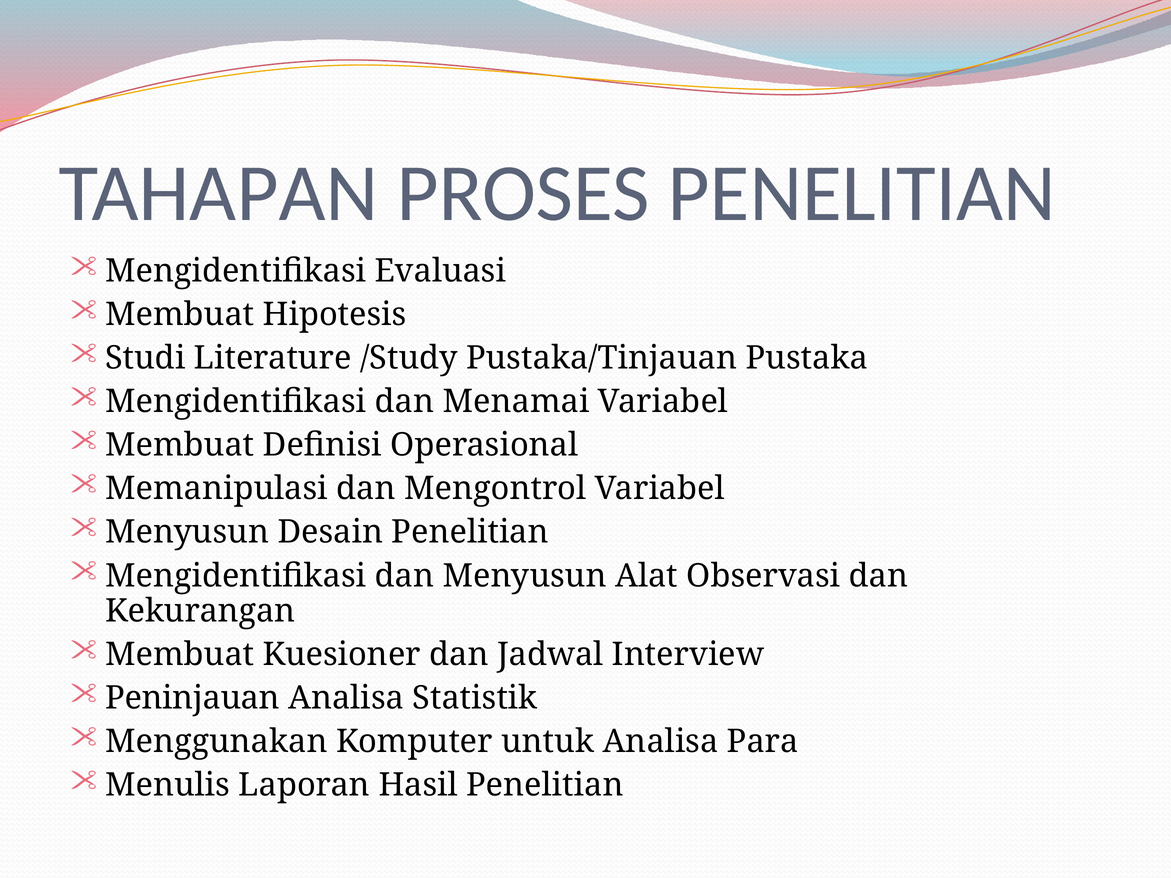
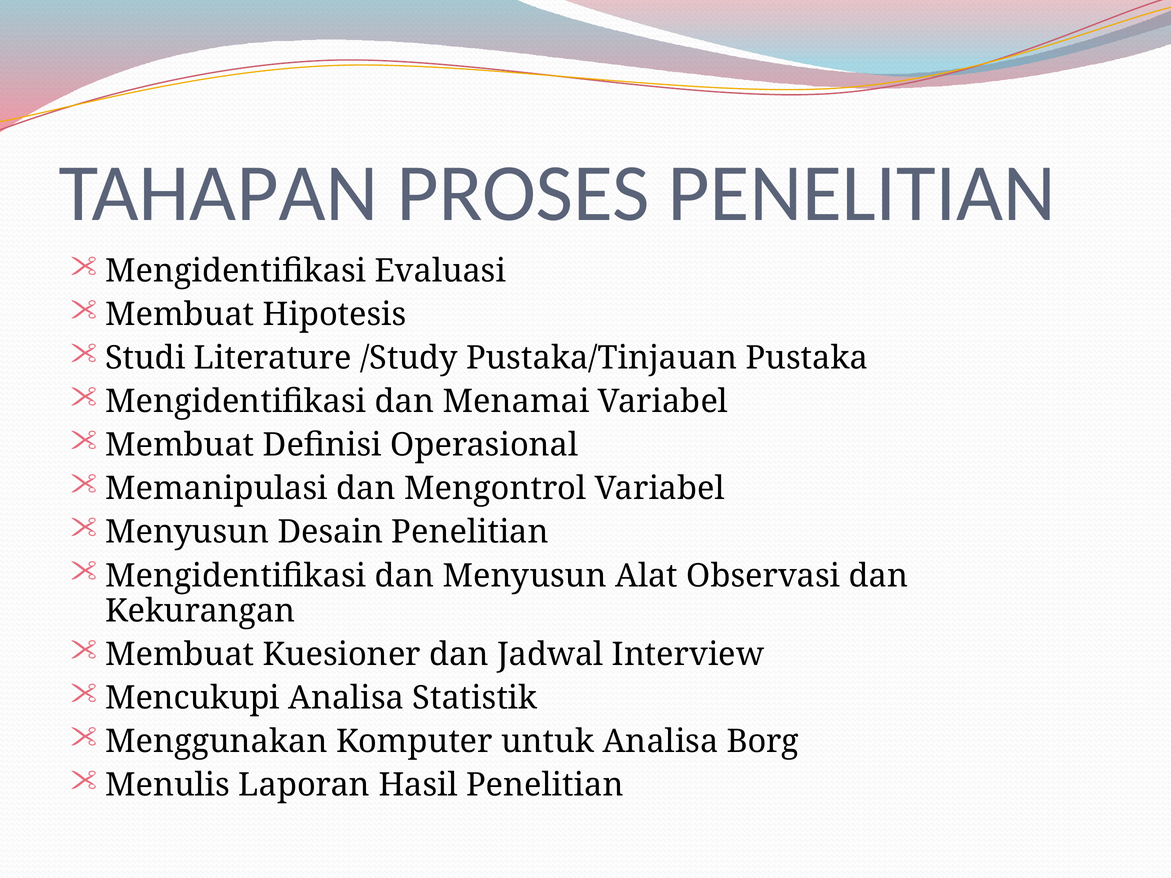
Peninjauan: Peninjauan -> Mencukupi
Para: Para -> Borg
